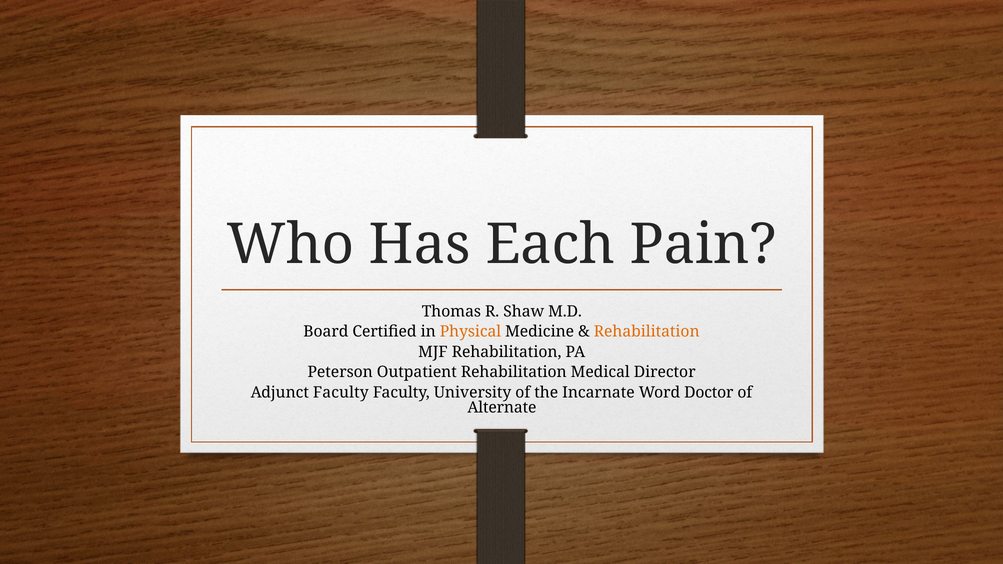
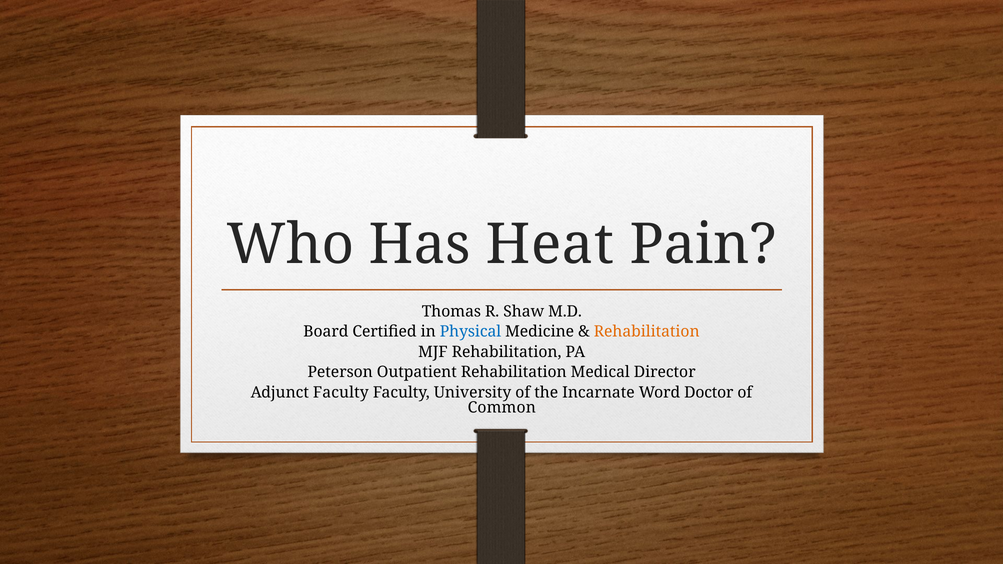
Each: Each -> Heat
Physical colour: orange -> blue
Alternate: Alternate -> Common
